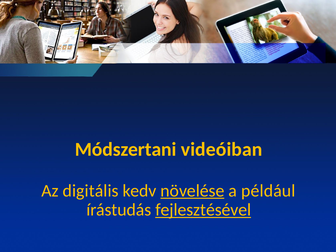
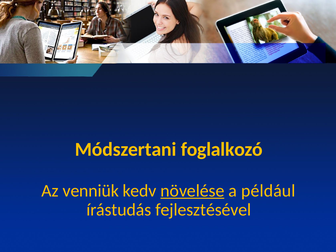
videóiban: videóiban -> foglalkozó
digitális: digitális -> venniük
fejlesztésével underline: present -> none
